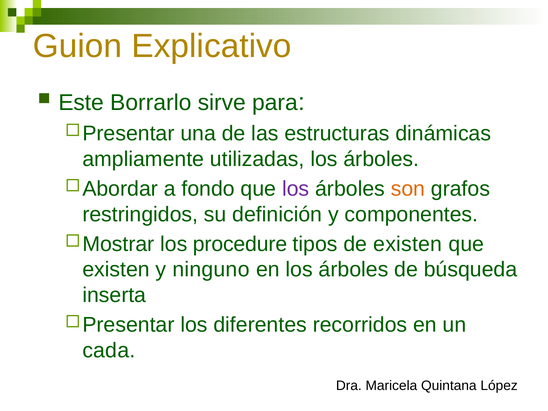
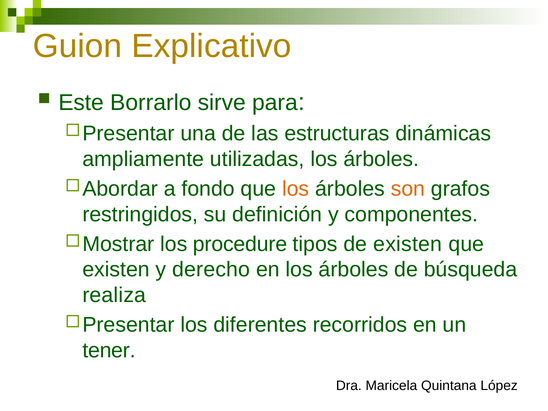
los at (296, 189) colour: purple -> orange
ninguno: ninguno -> derecho
inserta: inserta -> realiza
cada: cada -> tener
